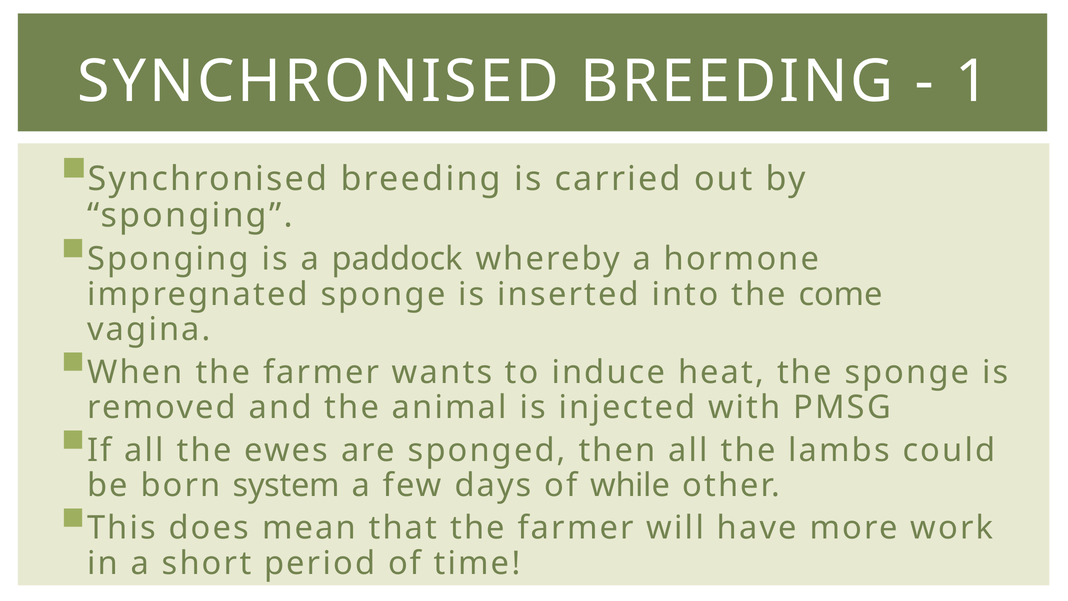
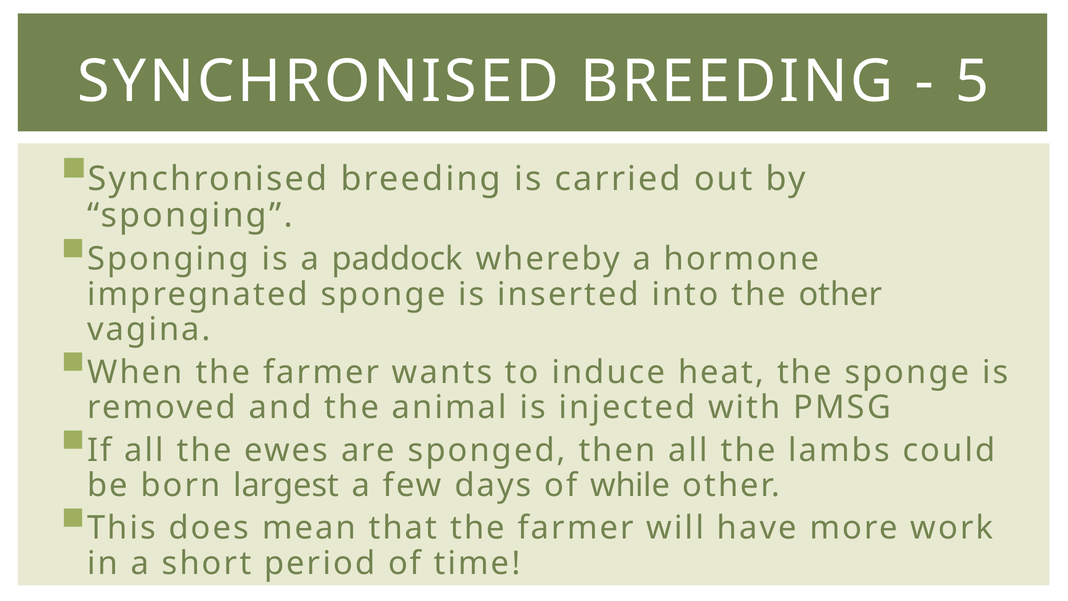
1: 1 -> 5
the come: come -> other
system: system -> largest
